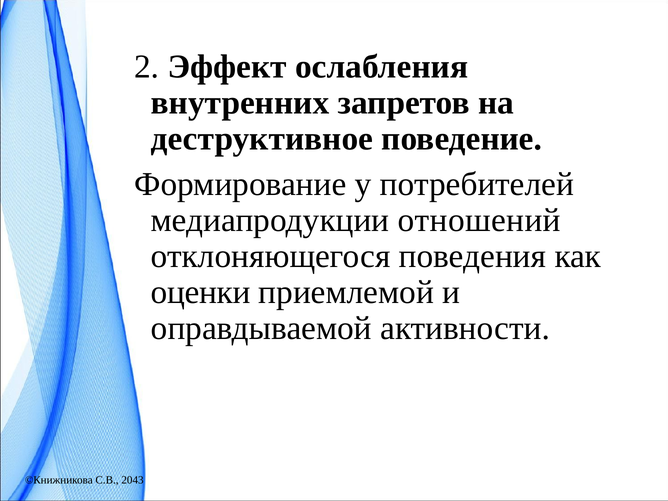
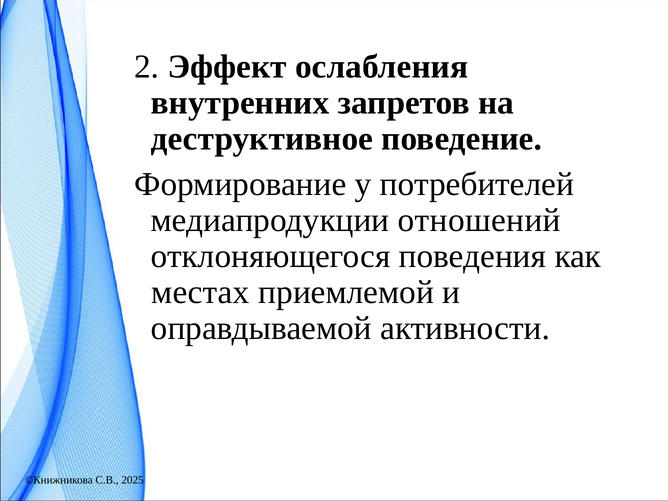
оценки: оценки -> местах
2043: 2043 -> 2025
